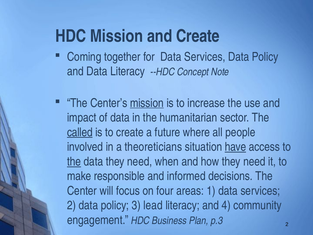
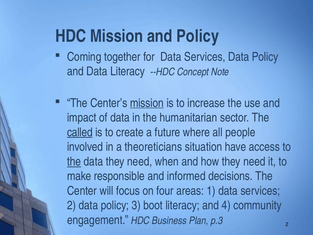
and Create: Create -> Policy
have underline: present -> none
lead: lead -> boot
